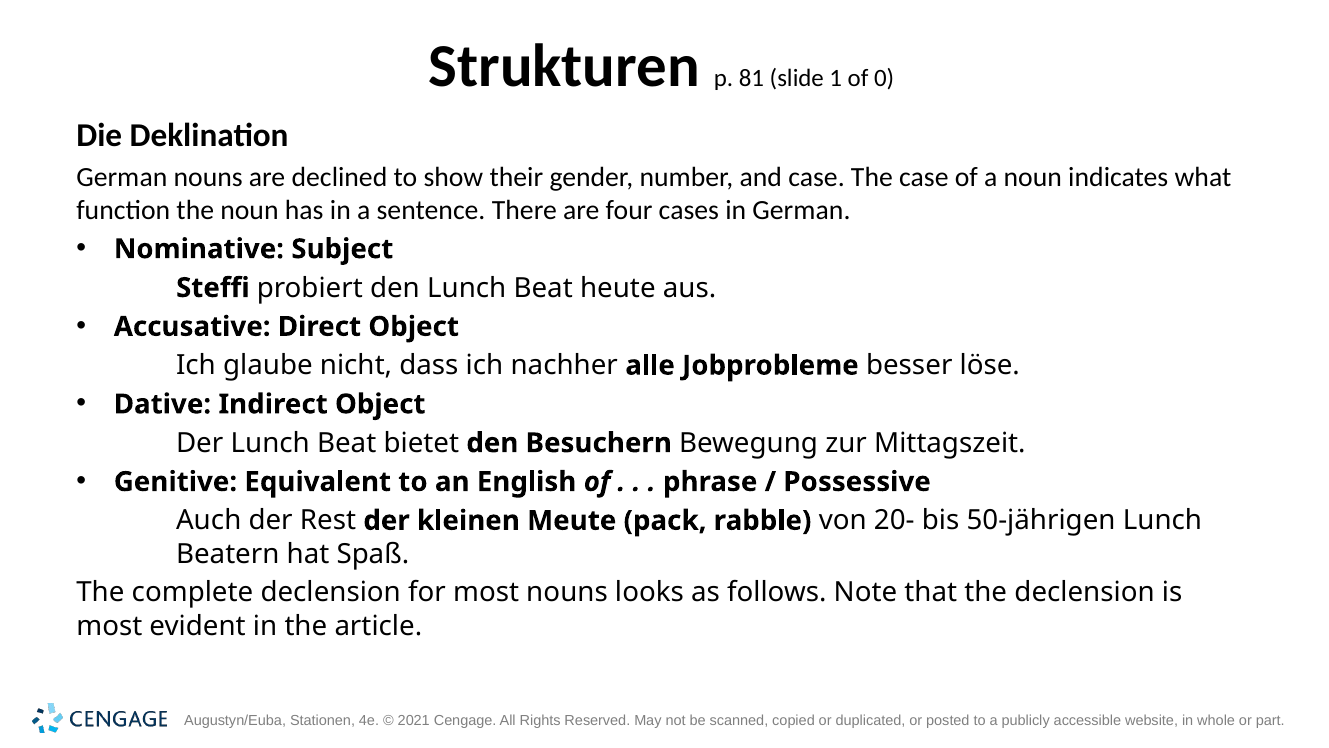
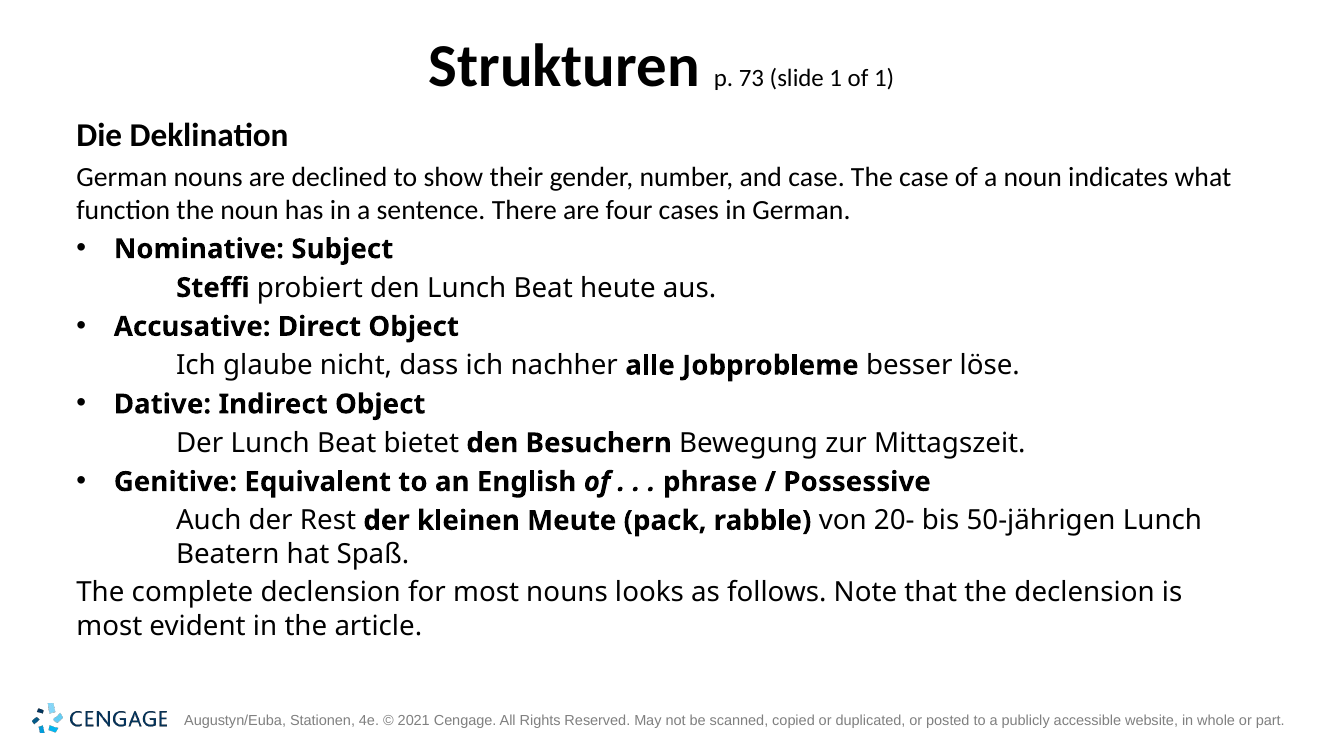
81: 81 -> 73
of 0: 0 -> 1
